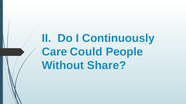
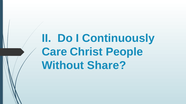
Could: Could -> Christ
